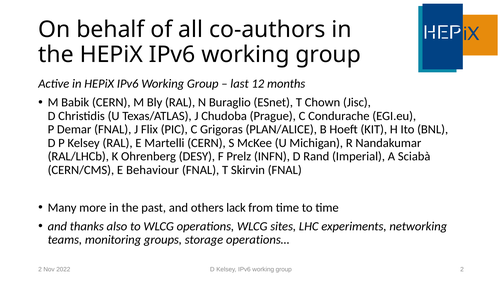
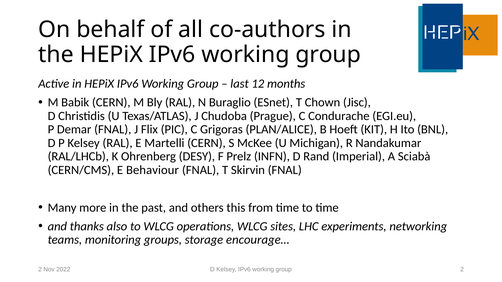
lack: lack -> this
operations…: operations… -> encourage…
